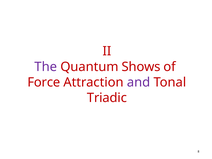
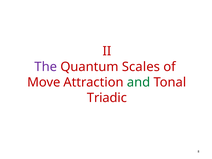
Shows: Shows -> Scales
Force: Force -> Move
and colour: purple -> green
